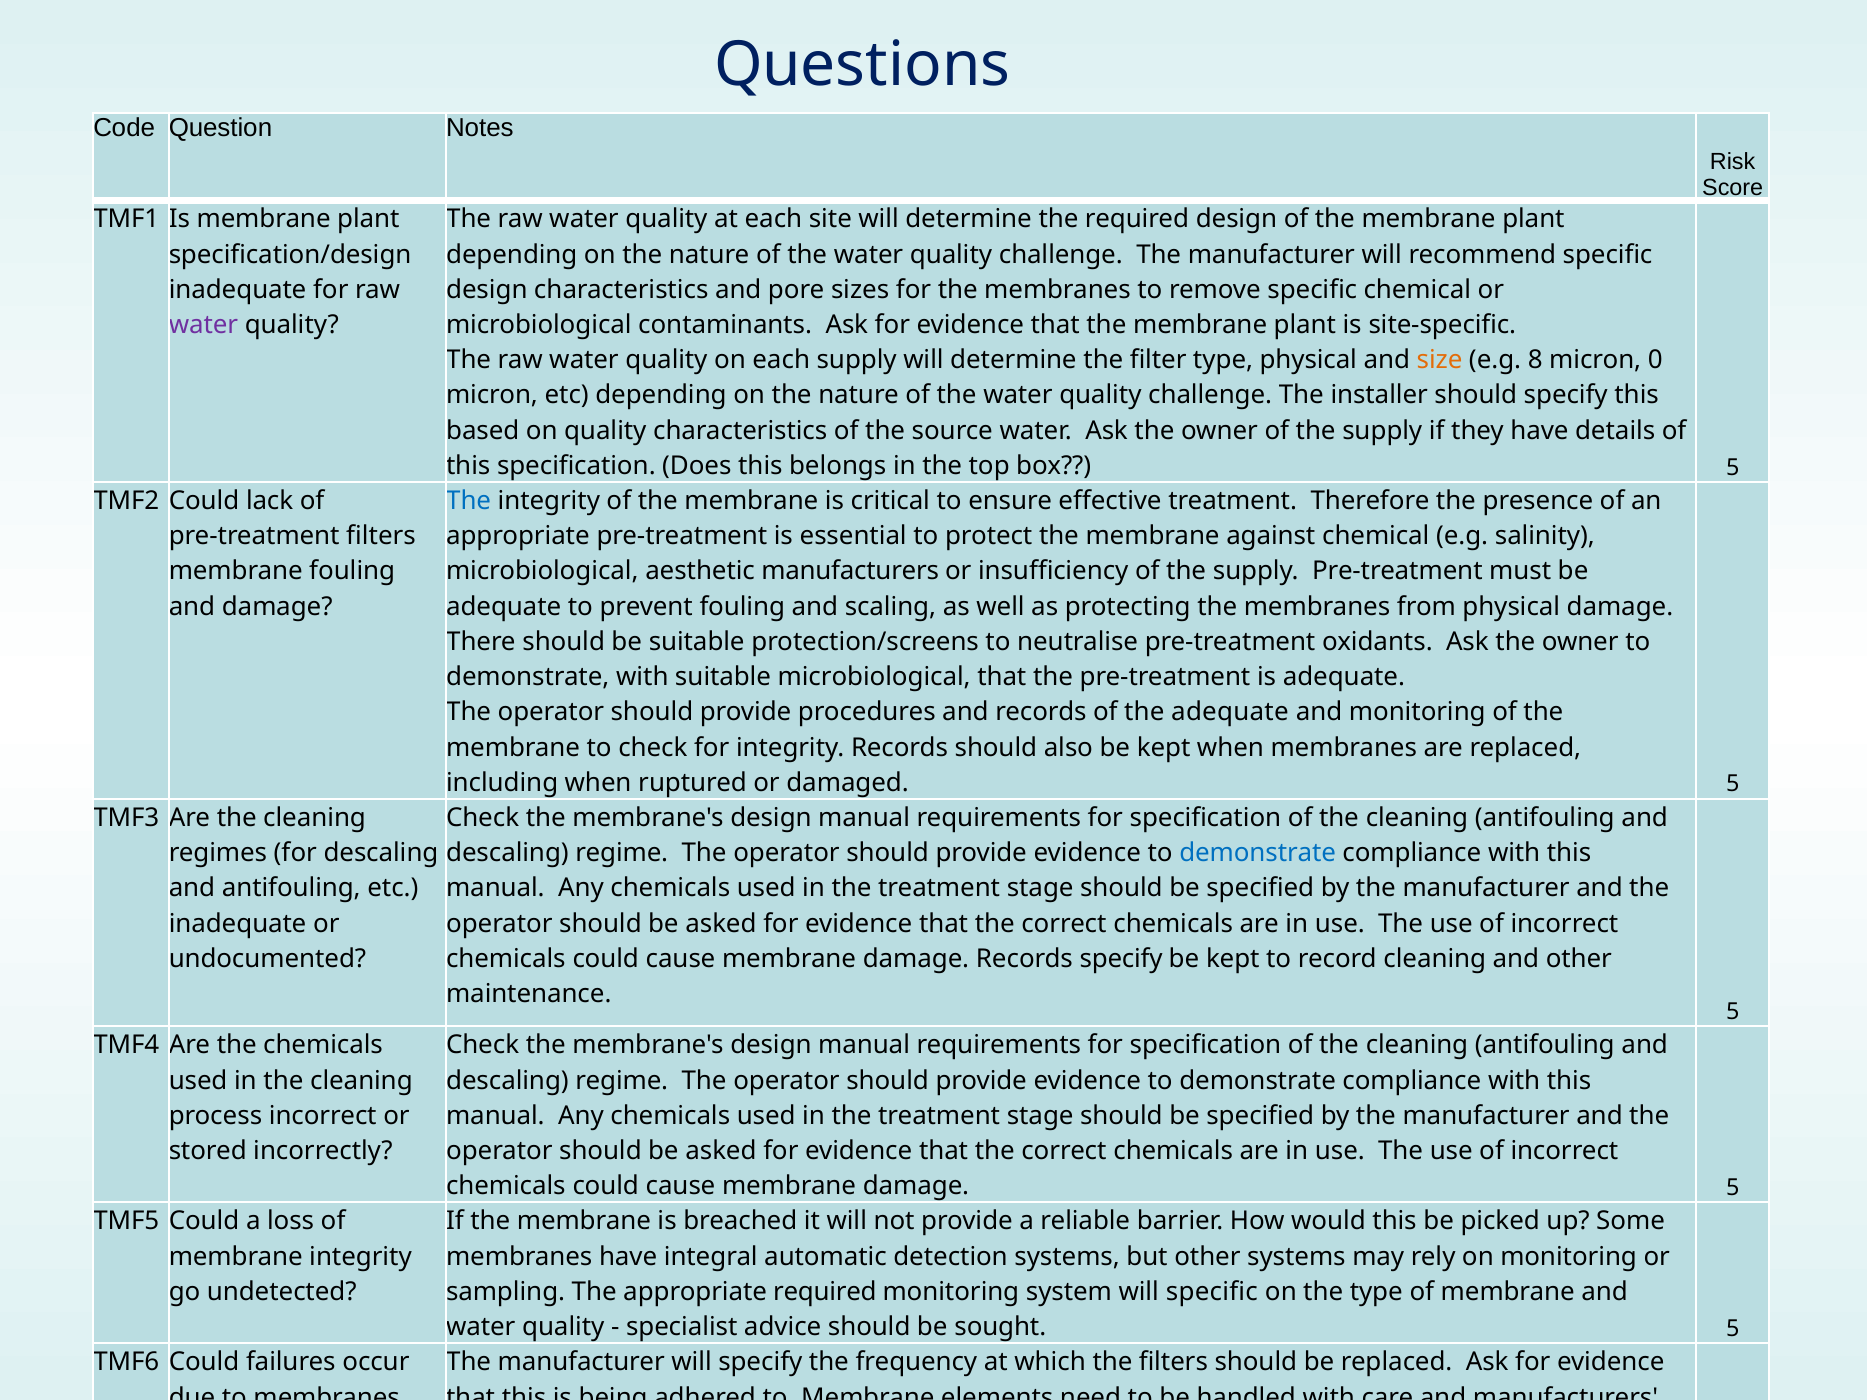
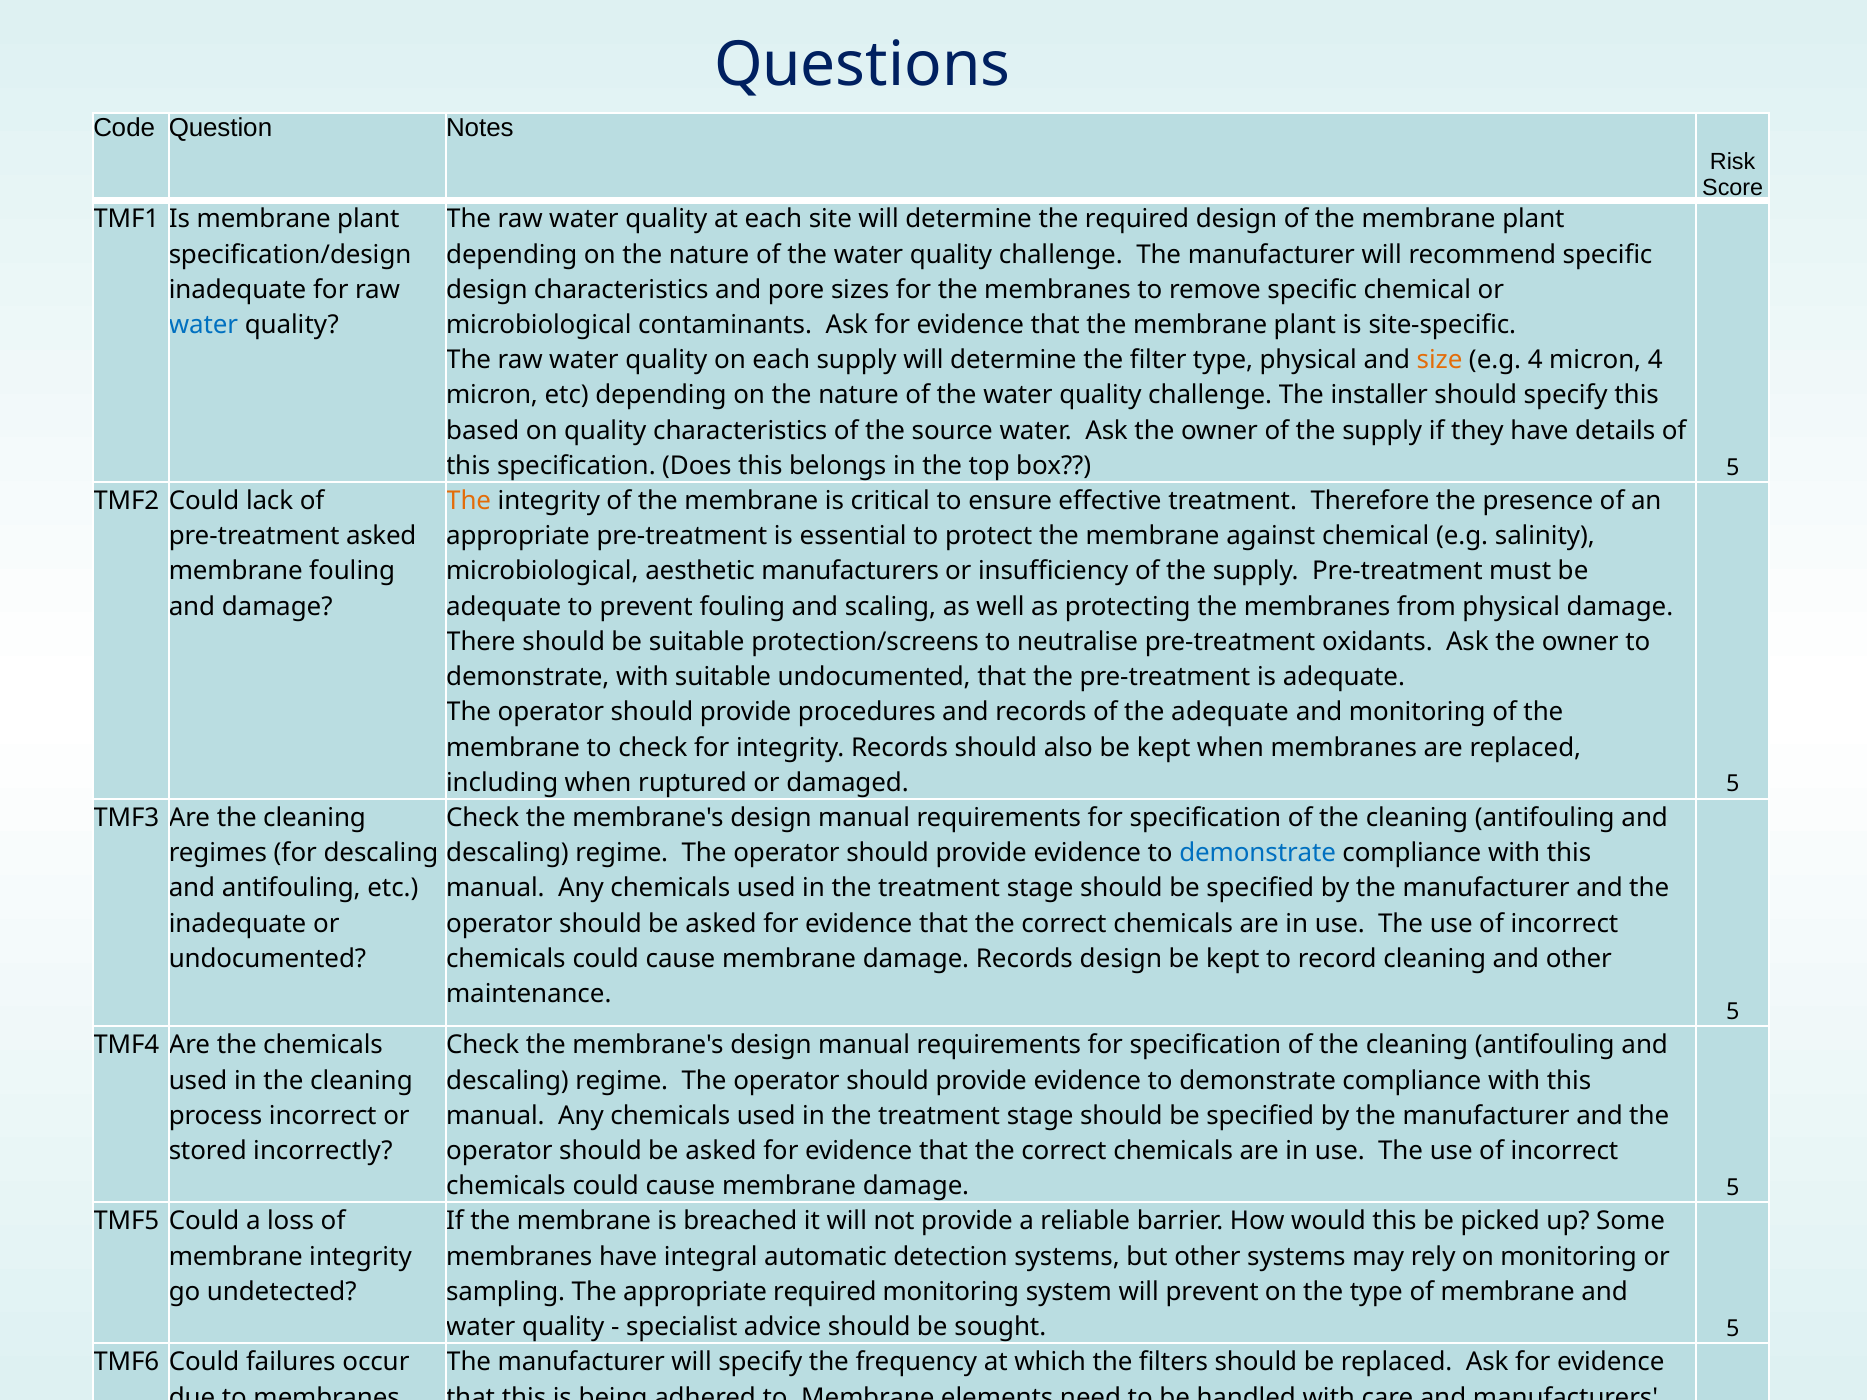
water at (204, 325) colour: purple -> blue
e.g 8: 8 -> 4
micron 0: 0 -> 4
The at (469, 501) colour: blue -> orange
pre-treatment filters: filters -> asked
suitable microbiological: microbiological -> undocumented
Records specify: specify -> design
will specific: specific -> prevent
